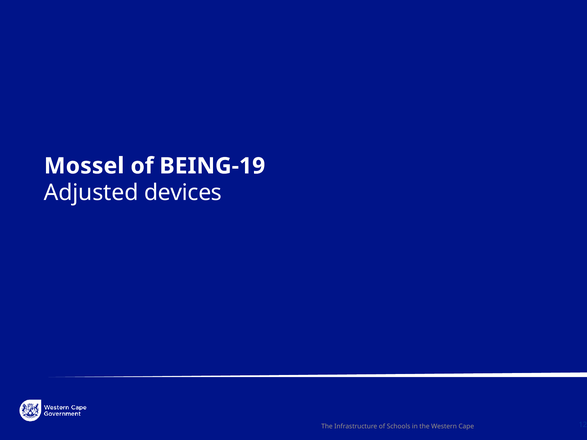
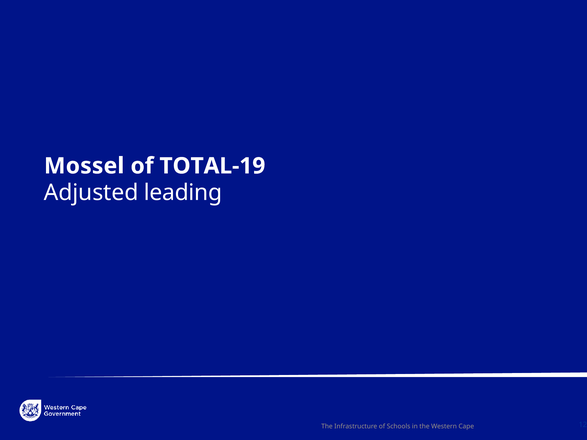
BEING-19: BEING-19 -> TOTAL-19
devices: devices -> leading
